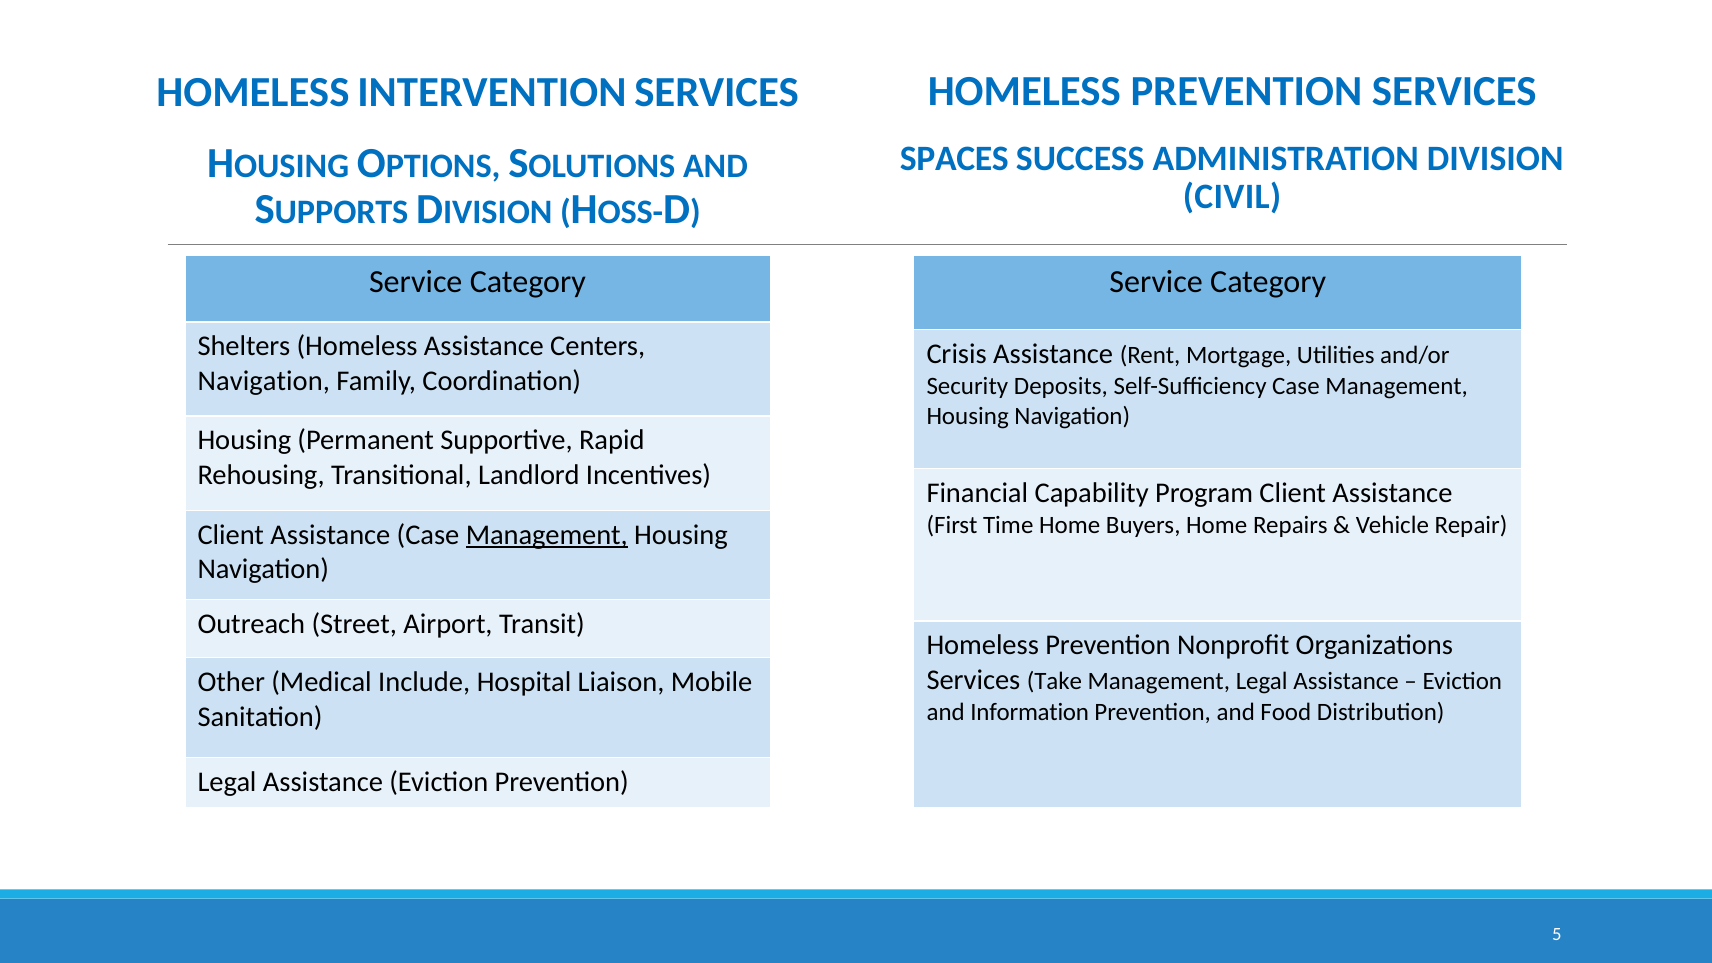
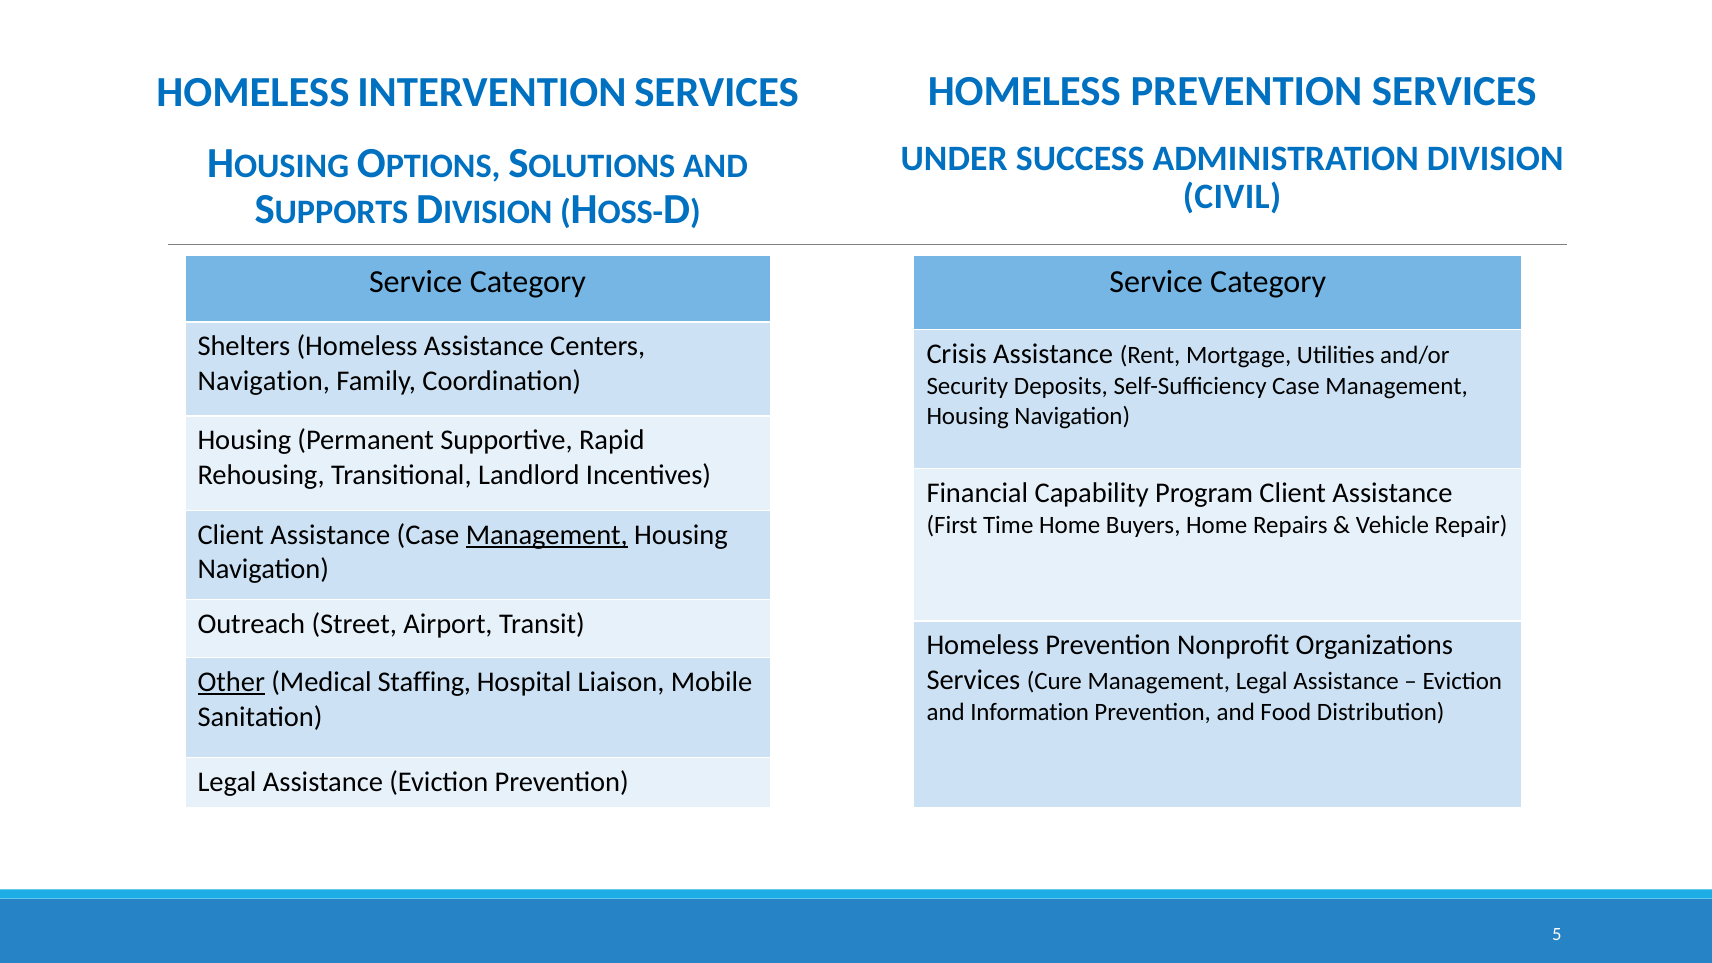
SPACES: SPACES -> UNDER
Take: Take -> Cure
Other underline: none -> present
Include: Include -> Staffing
